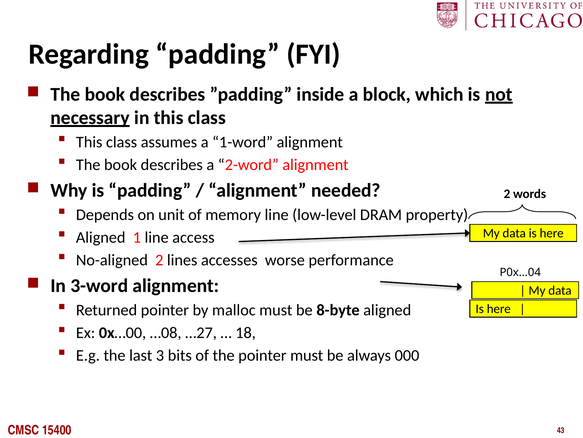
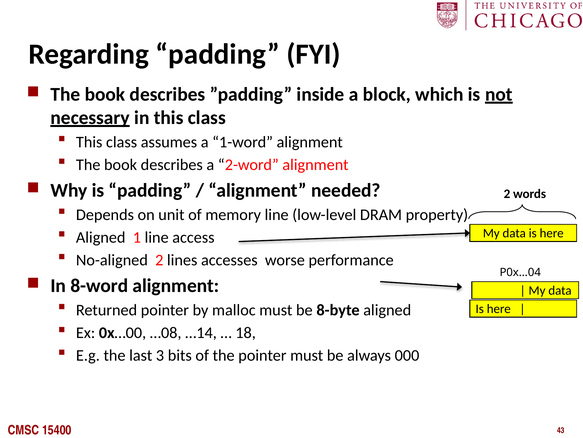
3-word: 3-word -> 8-word
…27: …27 -> …14
